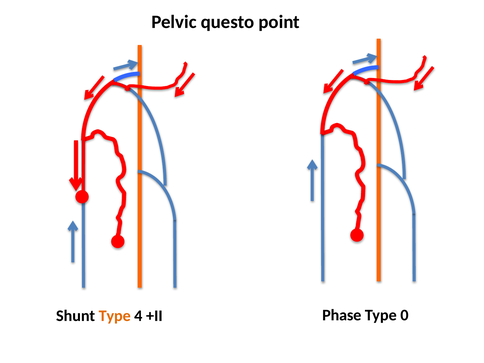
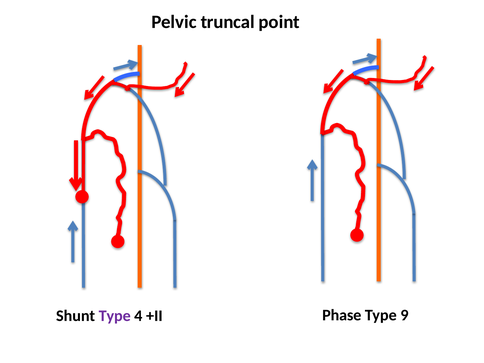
questo: questo -> truncal
0: 0 -> 9
Type at (115, 316) colour: orange -> purple
